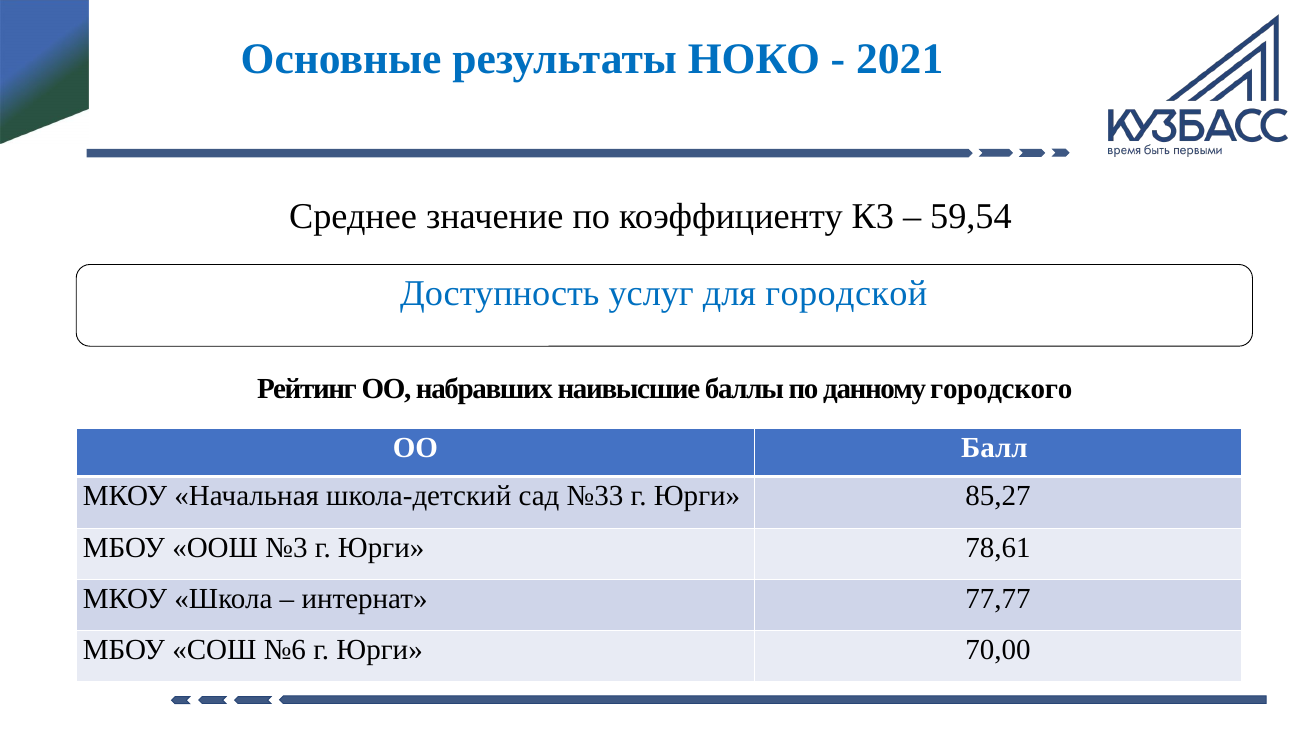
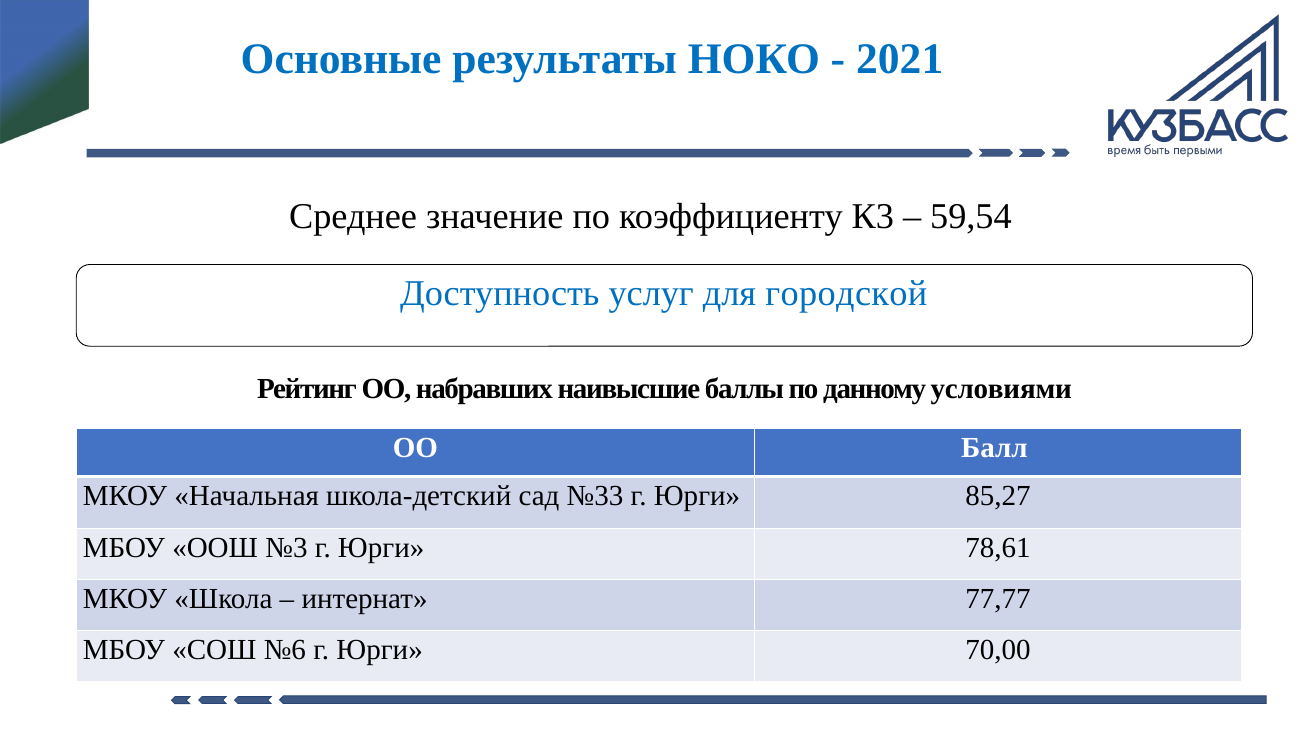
городского: городского -> условиями
